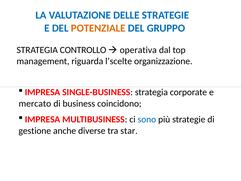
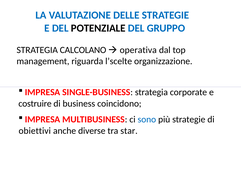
POTENZIALE colour: orange -> black
CONTROLLO: CONTROLLO -> CALCOLANO
mercato: mercato -> costruire
gestione: gestione -> obiettivi
